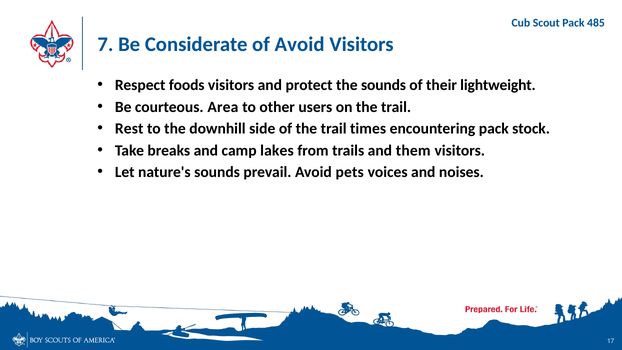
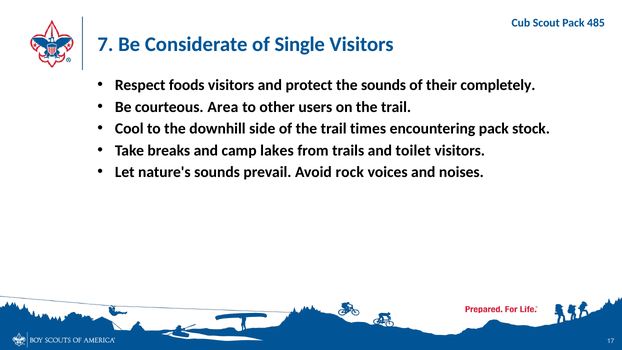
of Avoid: Avoid -> Single
lightweight: lightweight -> completely
Rest: Rest -> Cool
them: them -> toilet
pets: pets -> rock
